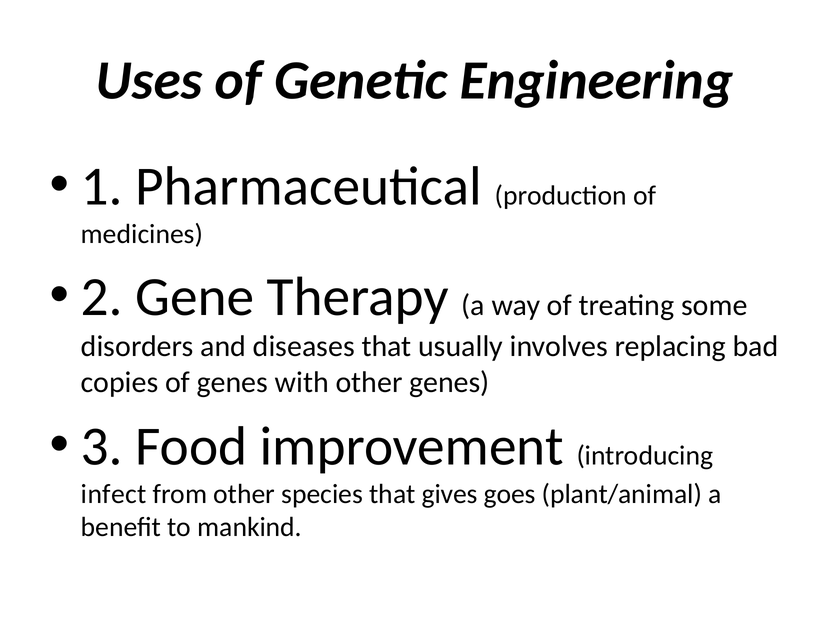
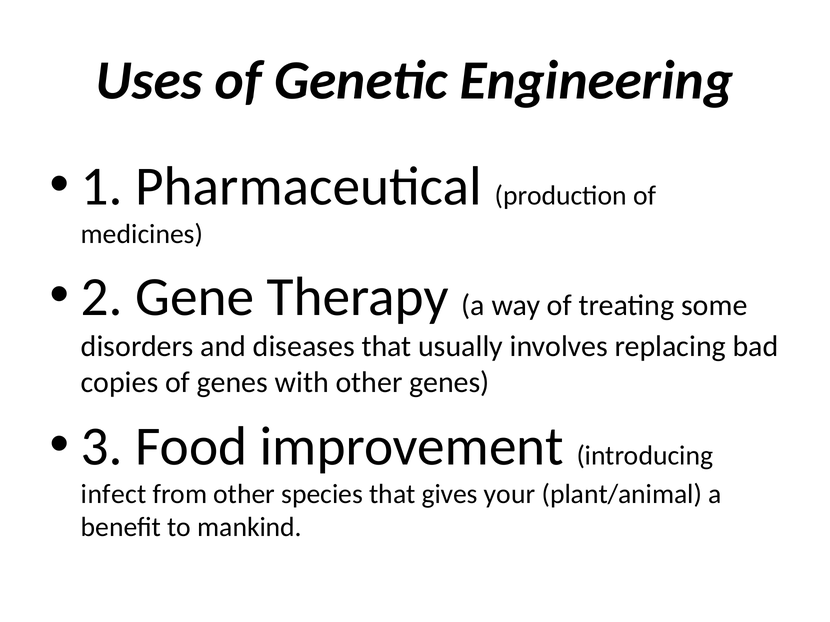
goes: goes -> your
